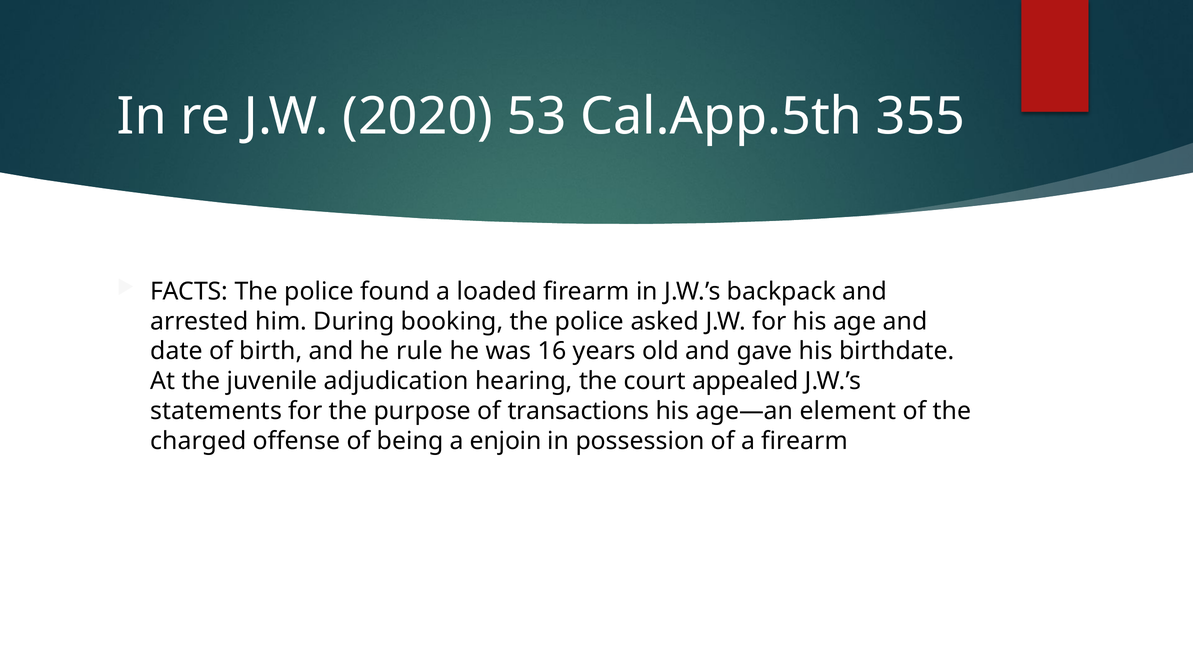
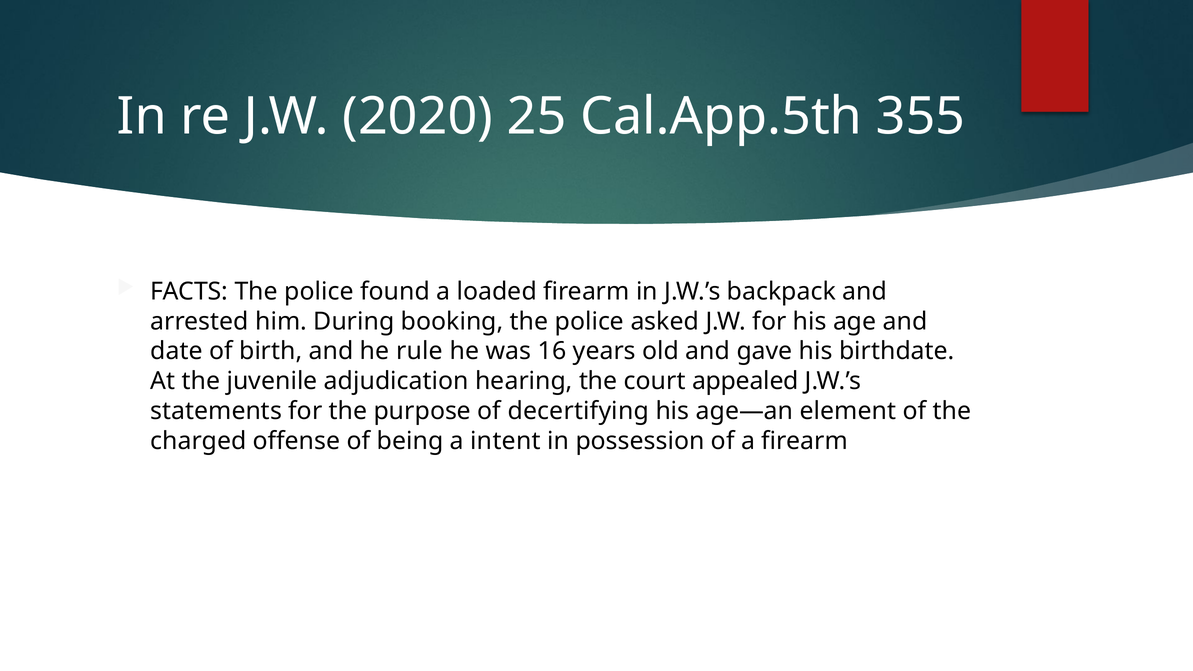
53: 53 -> 25
transactions: transactions -> decertifying
enjoin: enjoin -> intent
